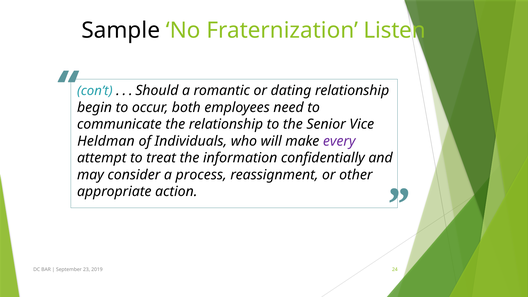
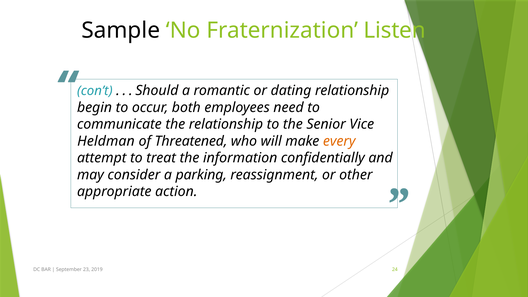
Individuals: Individuals -> Threatened
every colour: purple -> orange
process: process -> parking
